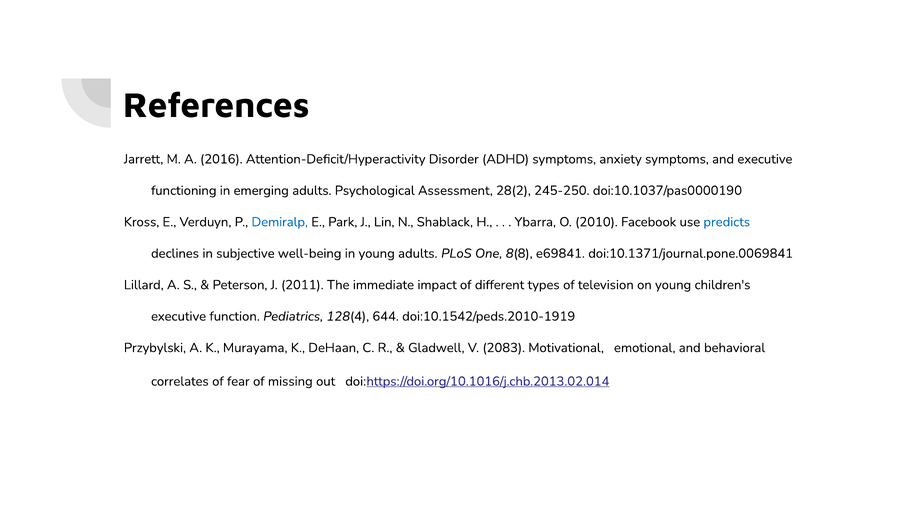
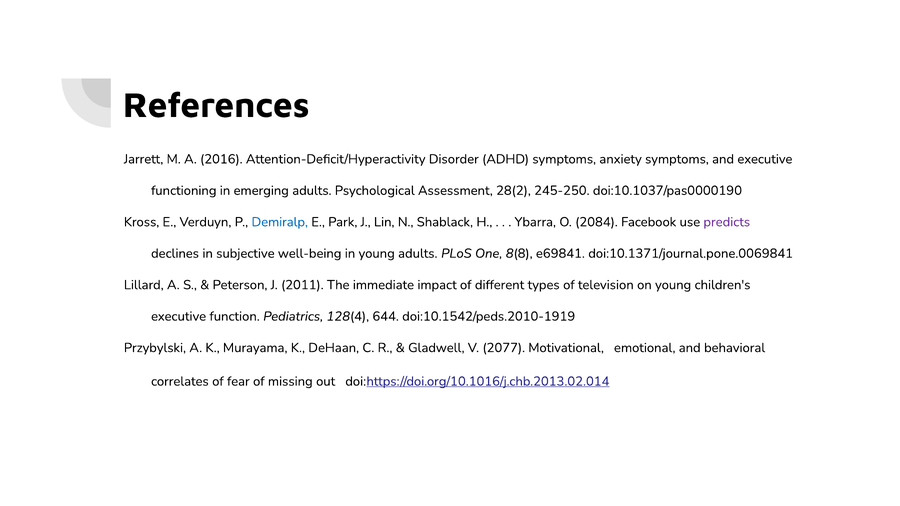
2010: 2010 -> 2084
predicts colour: blue -> purple
2083: 2083 -> 2077
